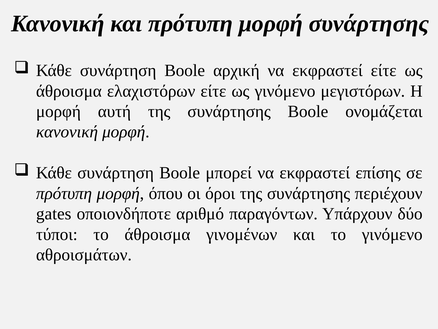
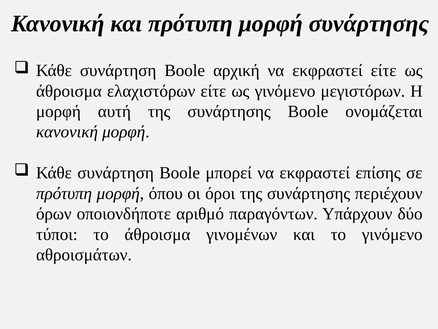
gates: gates -> όρων
